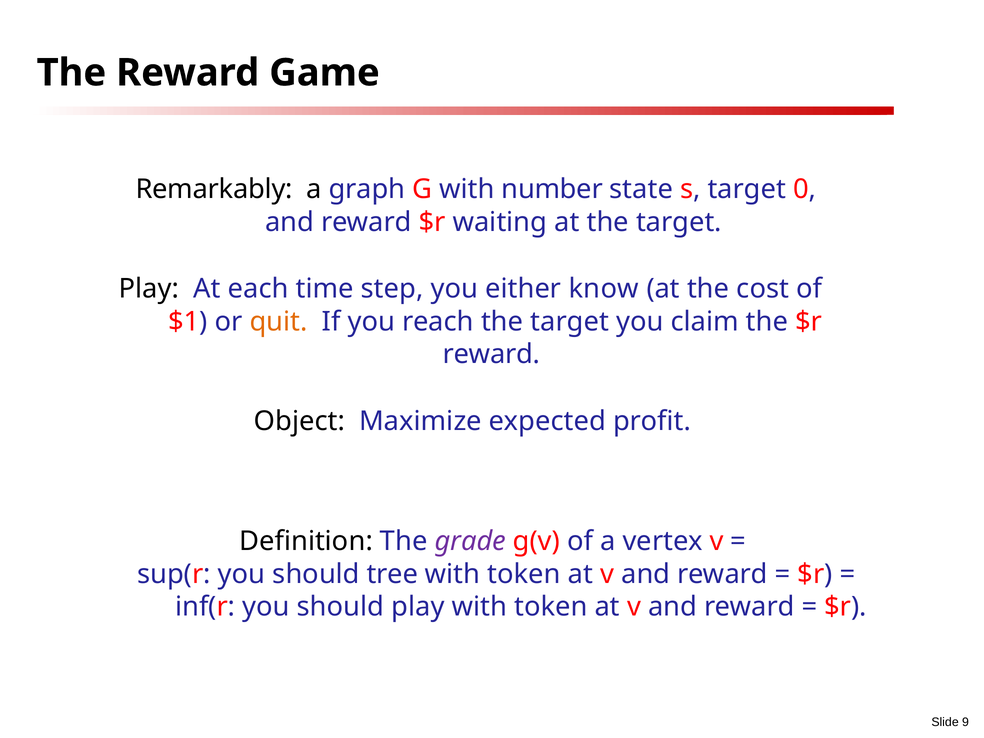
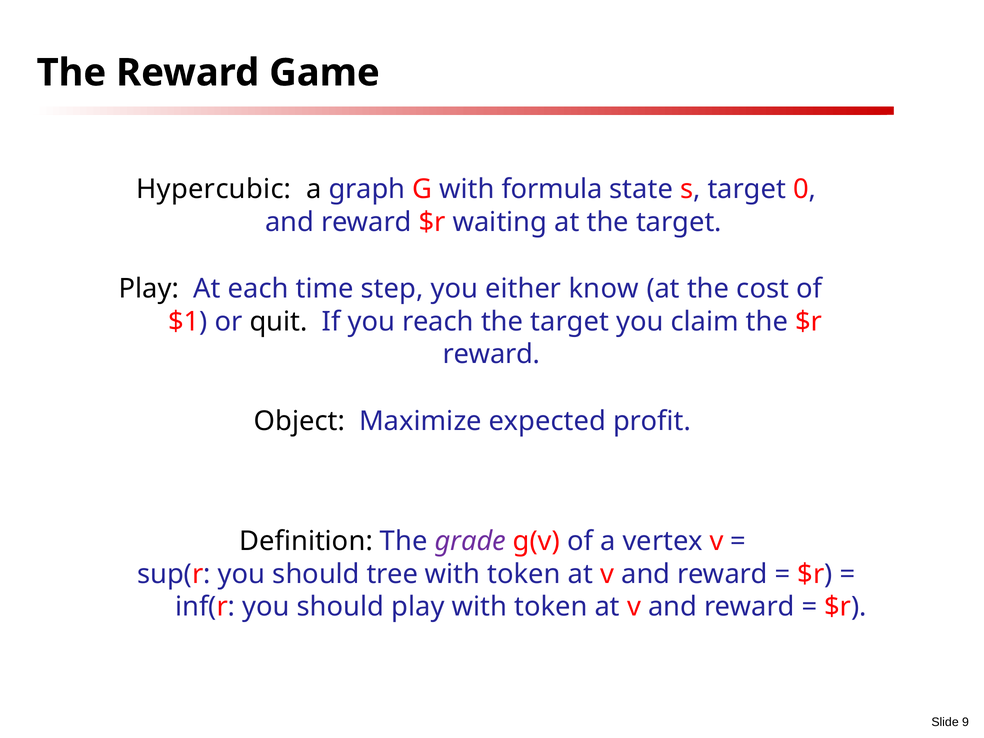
Remarkably: Remarkably -> Hypercubic
number: number -> formula
quit colour: orange -> black
